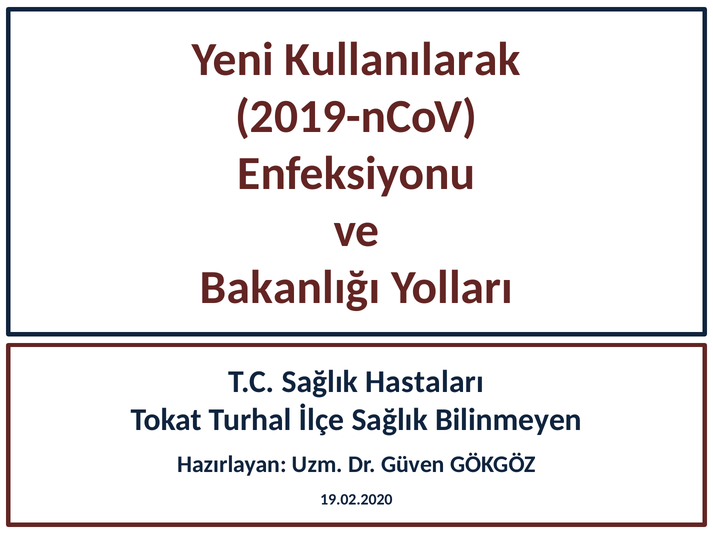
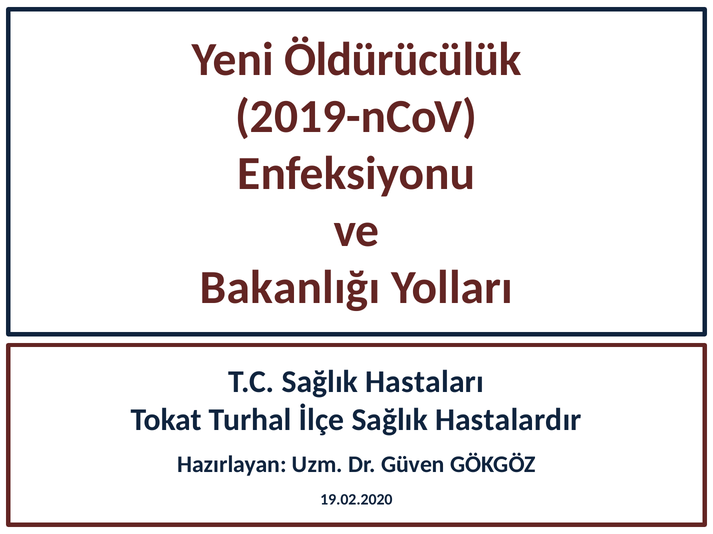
Kullanılarak: Kullanılarak -> Öldürücülük
Bilinmeyen: Bilinmeyen -> Hastalardır
